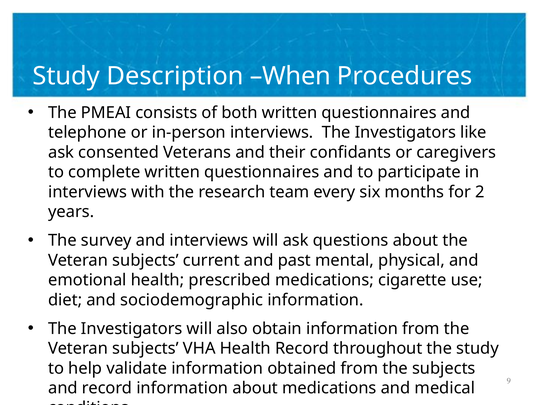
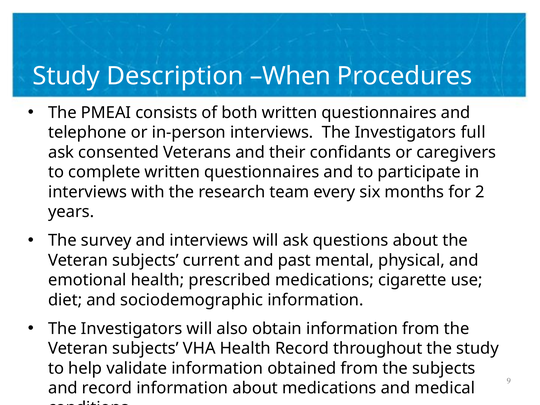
like: like -> full
